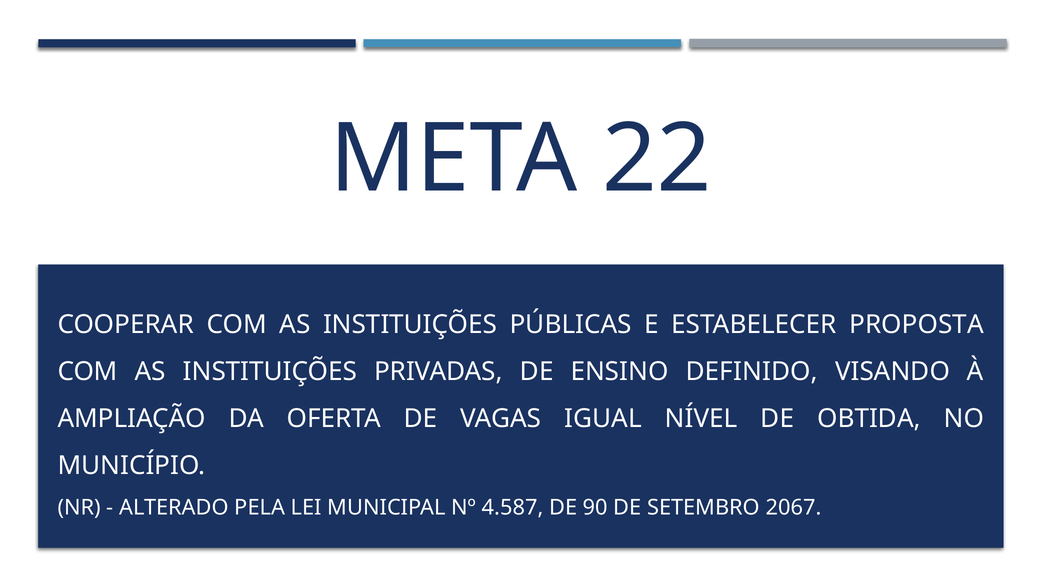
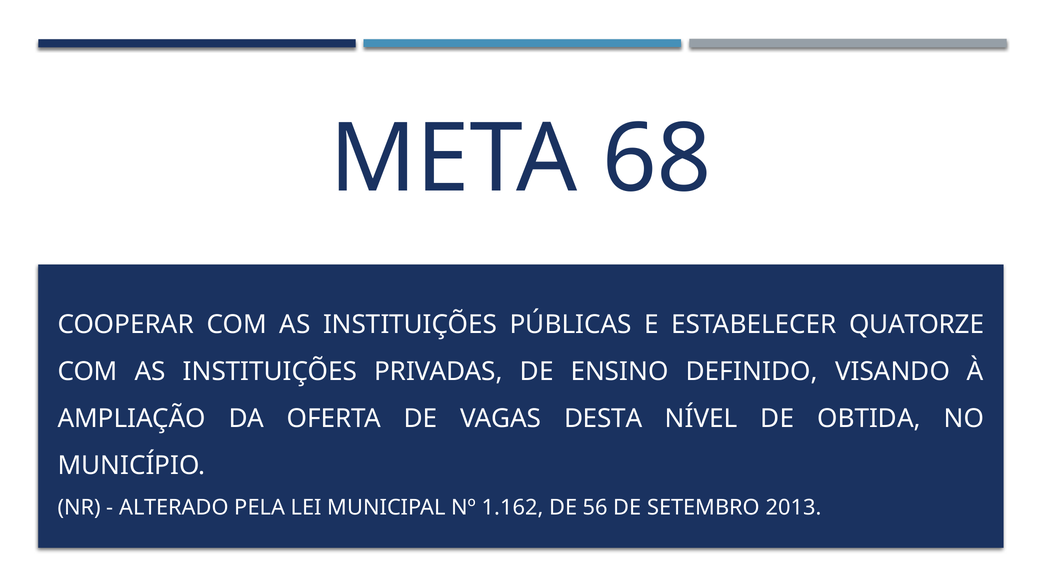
22: 22 -> 68
PROPOSTA: PROPOSTA -> QUATORZE
IGUAL: IGUAL -> DESTA
4.587: 4.587 -> 1.162
90: 90 -> 56
2067: 2067 -> 2013
